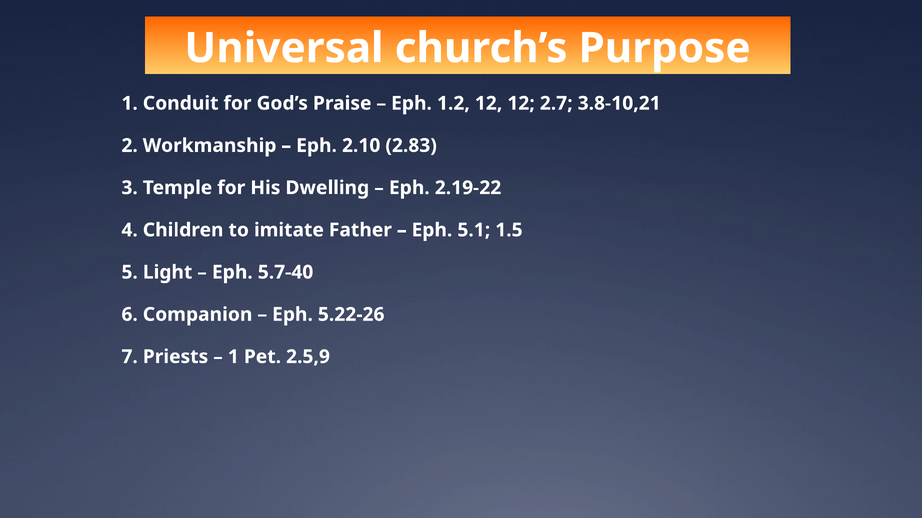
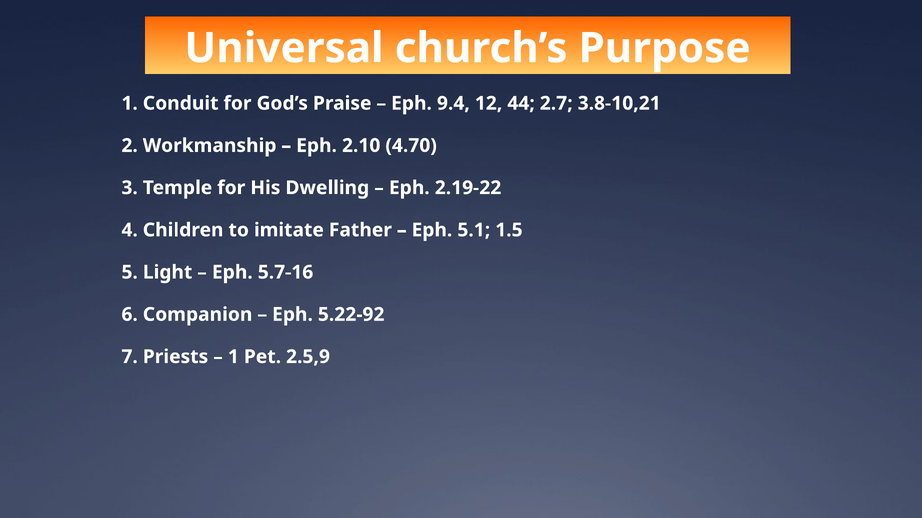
1.2: 1.2 -> 9.4
12 12: 12 -> 44
2.83: 2.83 -> 4.70
5.7-40: 5.7-40 -> 5.7-16
5.22-26: 5.22-26 -> 5.22-92
